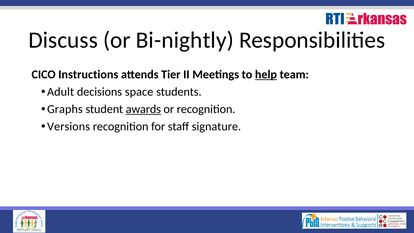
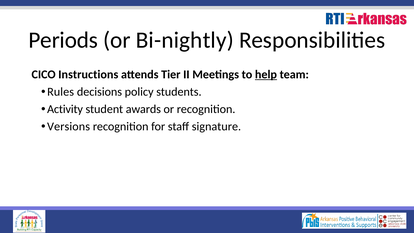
Discuss: Discuss -> Periods
Adult: Adult -> Rules
space: space -> policy
Graphs: Graphs -> Activity
awards underline: present -> none
